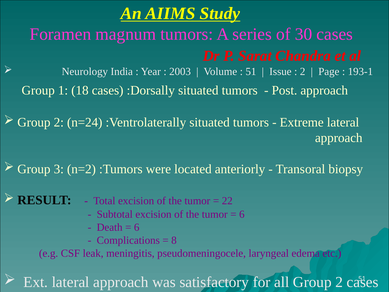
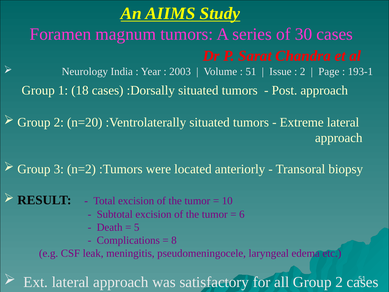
n=24: n=24 -> n=20
22: 22 -> 10
6 at (137, 227): 6 -> 5
